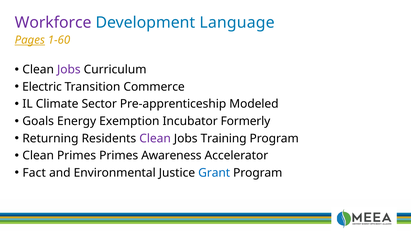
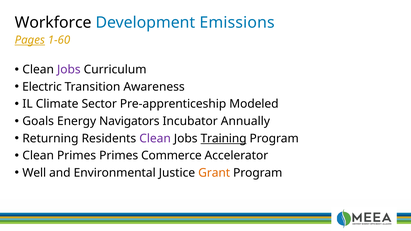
Workforce colour: purple -> black
Language: Language -> Emissions
Commerce: Commerce -> Awareness
Exemption: Exemption -> Navigators
Formerly: Formerly -> Annually
Training underline: none -> present
Awareness: Awareness -> Commerce
Fact: Fact -> Well
Grant colour: blue -> orange
